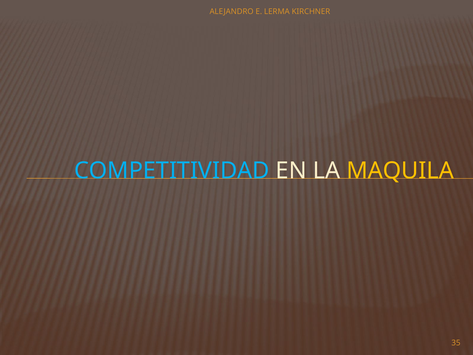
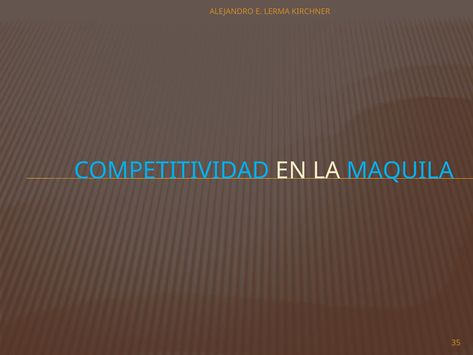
MAQUILA colour: yellow -> light blue
